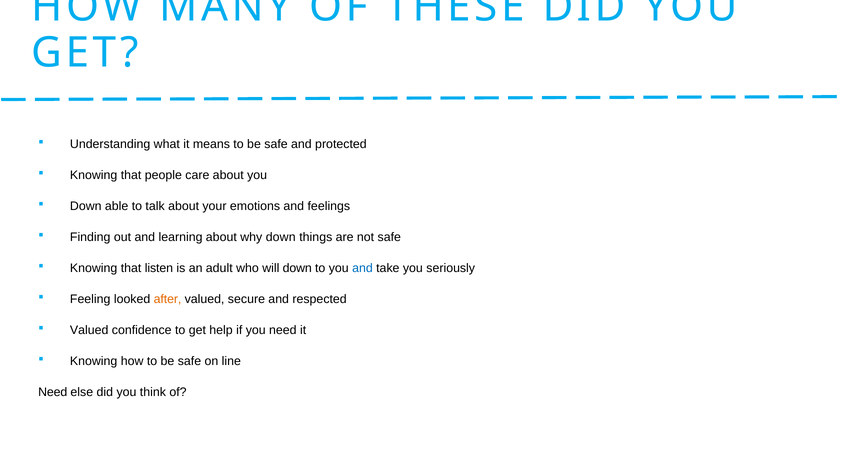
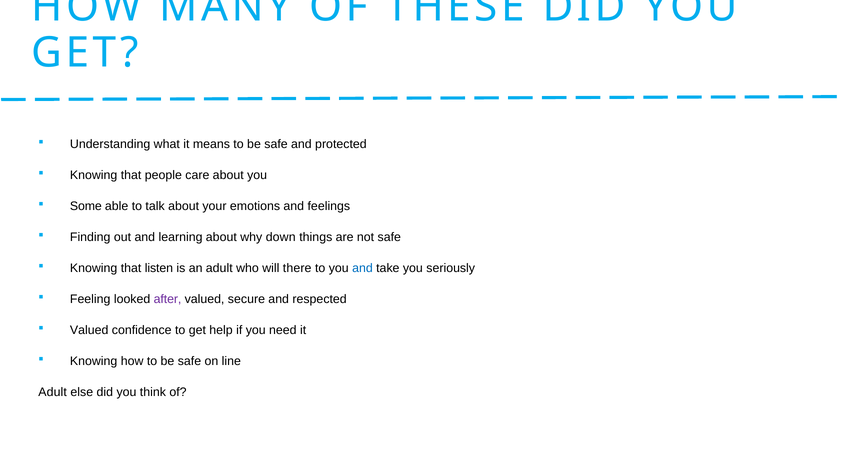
Down at (86, 206): Down -> Some
will down: down -> there
after colour: orange -> purple
Need at (53, 392): Need -> Adult
